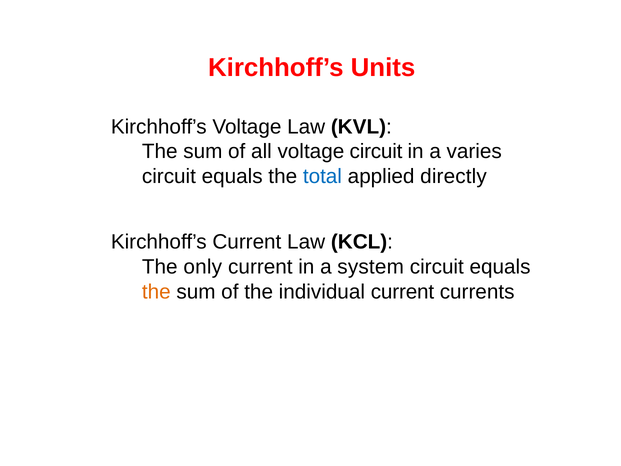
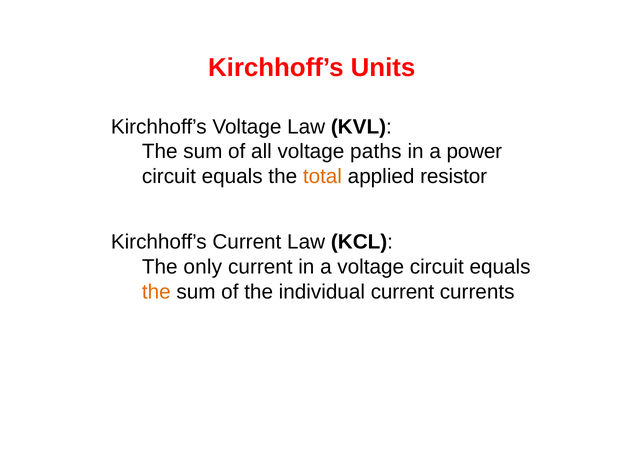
voltage circuit: circuit -> paths
varies: varies -> power
total colour: blue -> orange
directly: directly -> resistor
a system: system -> voltage
